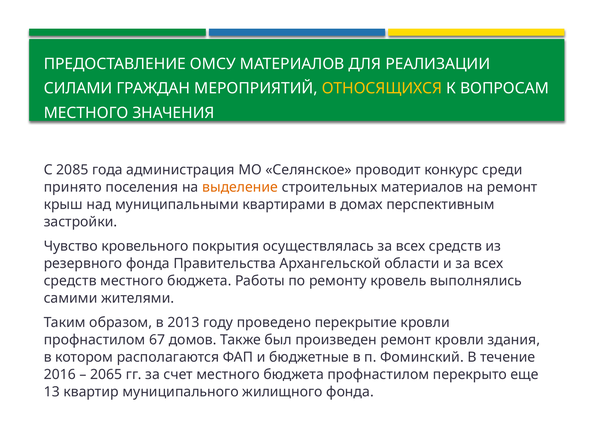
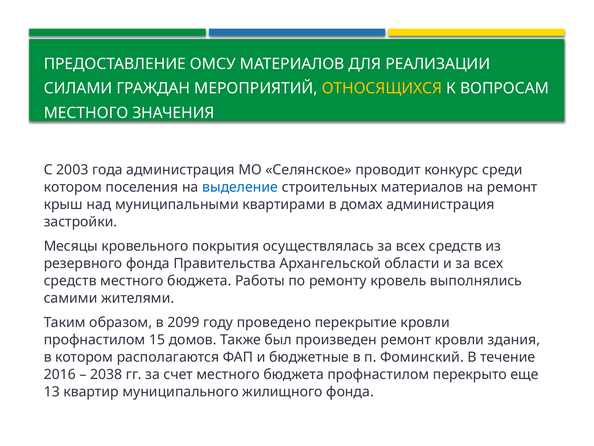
2085: 2085 -> 2003
принято at (73, 187): принято -> котором
выделение colour: orange -> blue
домах перспективным: перспективным -> администрация
Чувство: Чувство -> Месяцы
2013: 2013 -> 2099
67: 67 -> 15
2065: 2065 -> 2038
